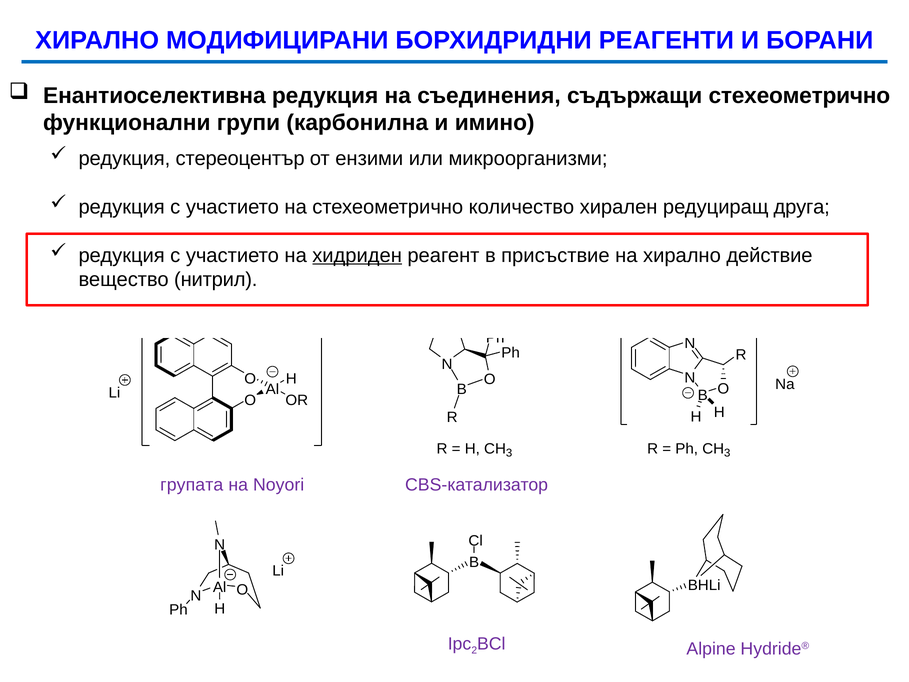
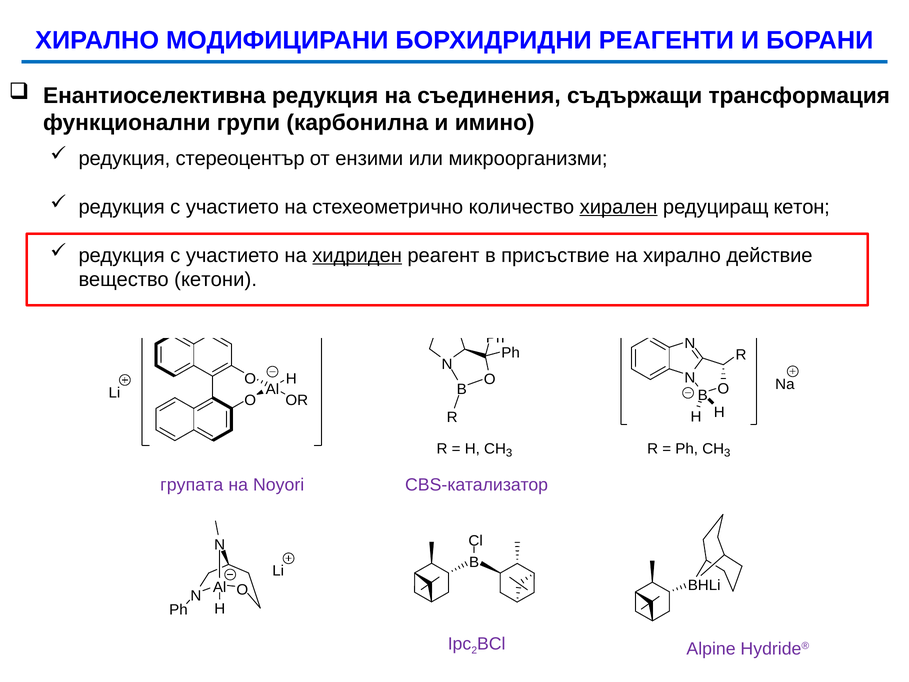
съдържащи стехеометрично: стехеометрично -> трансформация
хирален underline: none -> present
друга: друга -> кетон
нитрил: нитрил -> кетони
